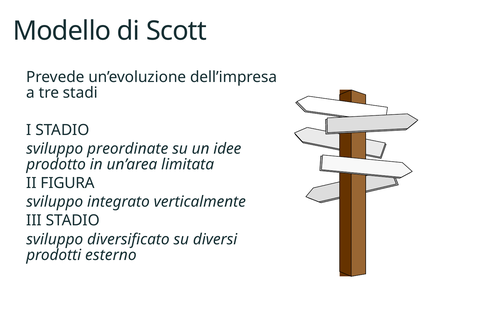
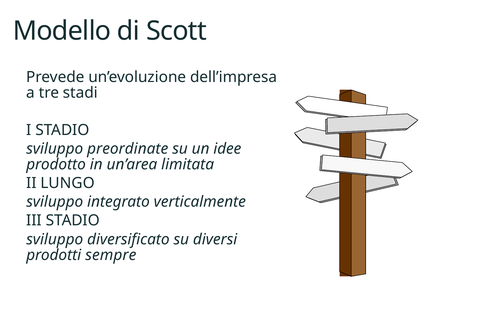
FIGURA: FIGURA -> LUNGO
esterno: esterno -> sempre
